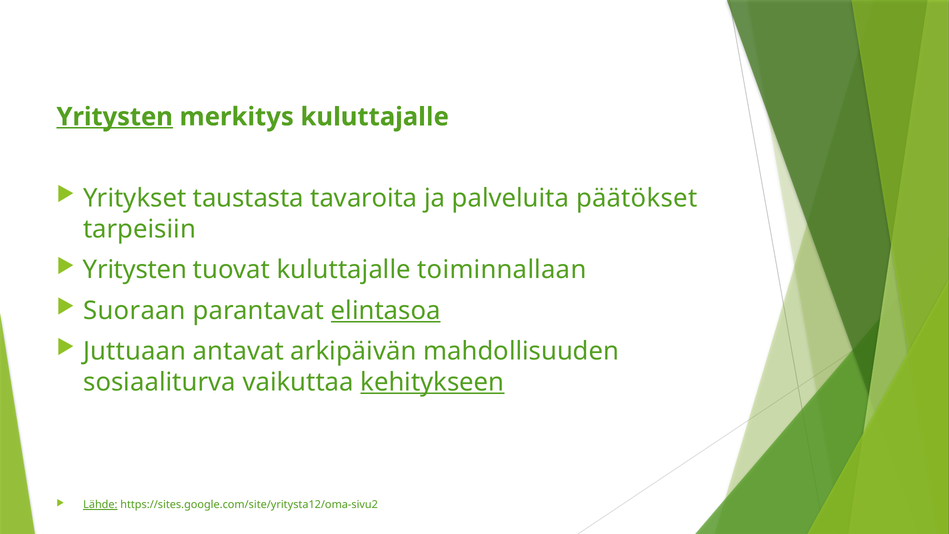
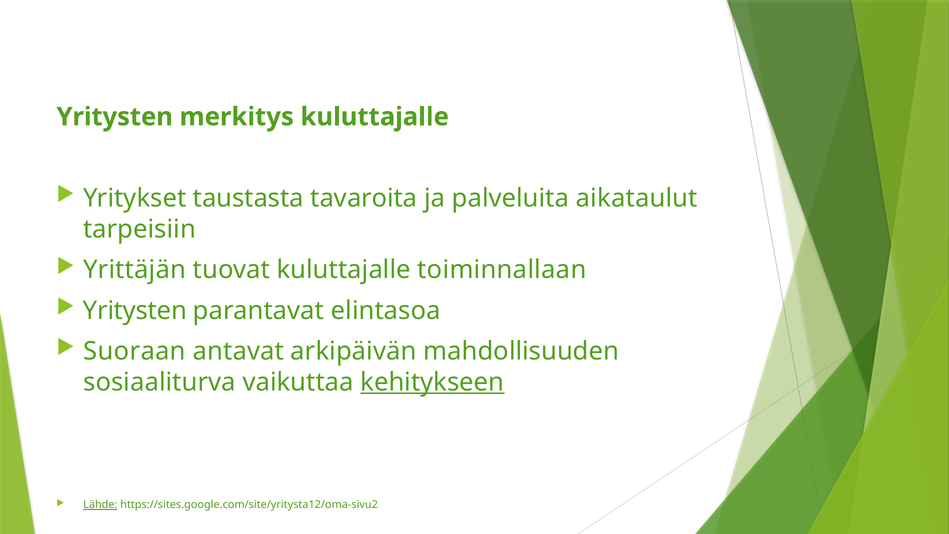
Yritysten at (115, 117) underline: present -> none
päätökset: päätökset -> aikataulut
Yritysten at (135, 270): Yritysten -> Yrittäjän
Suoraan at (135, 310): Suoraan -> Yritysten
elintasoa underline: present -> none
Juttuaan: Juttuaan -> Suoraan
